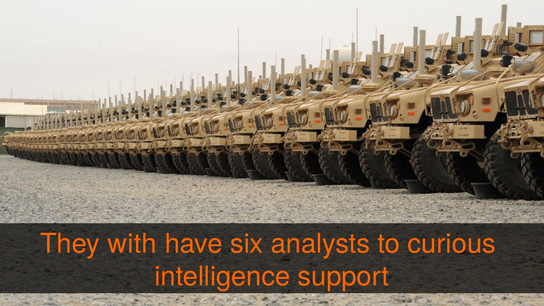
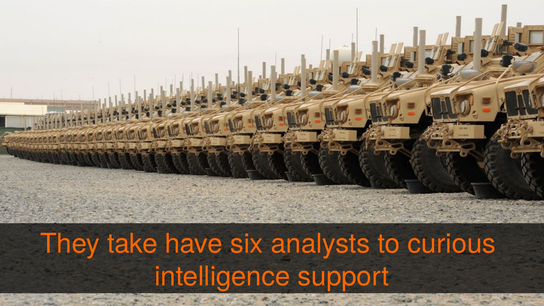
with: with -> take
